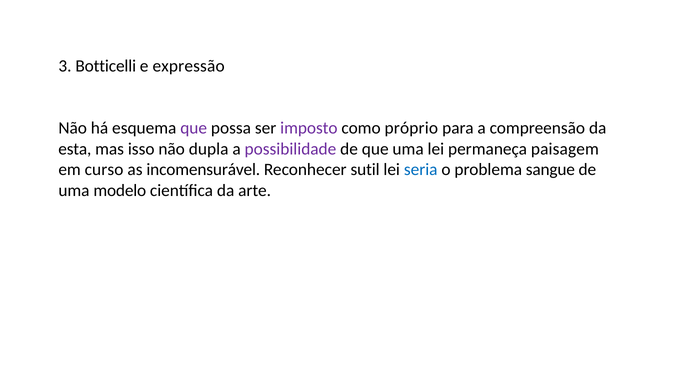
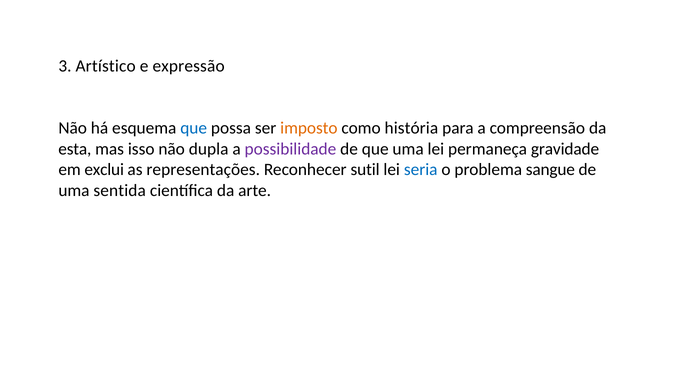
Botticelli: Botticelli -> Artístico
que at (194, 128) colour: purple -> blue
imposto colour: purple -> orange
próprio: próprio -> história
paisagem: paisagem -> gravidade
curso: curso -> exclui
incomensurável: incomensurável -> representações
modelo: modelo -> sentida
